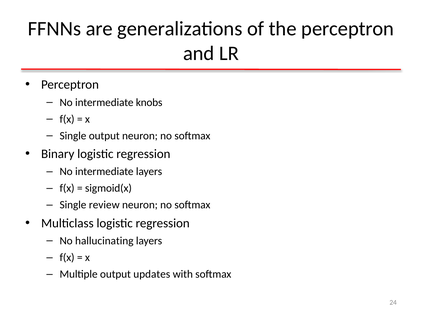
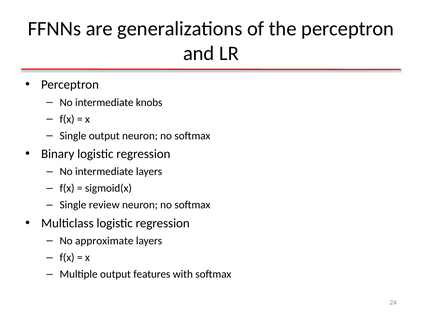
hallucinating: hallucinating -> approximate
updates: updates -> features
